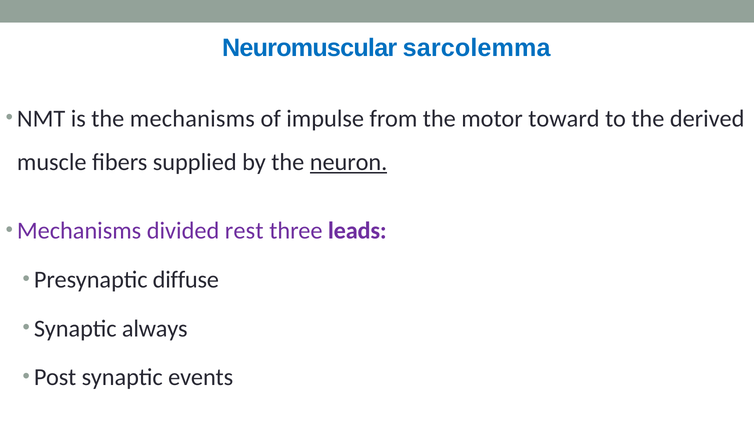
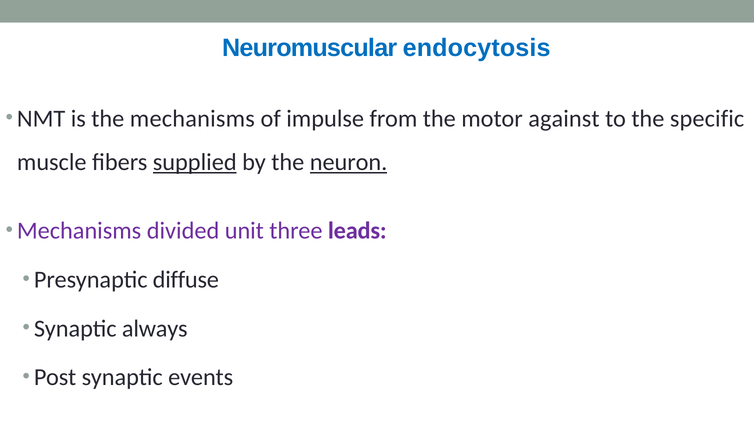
sarcolemma: sarcolemma -> endocytosis
toward: toward -> against
derived: derived -> specific
supplied underline: none -> present
rest: rest -> unit
